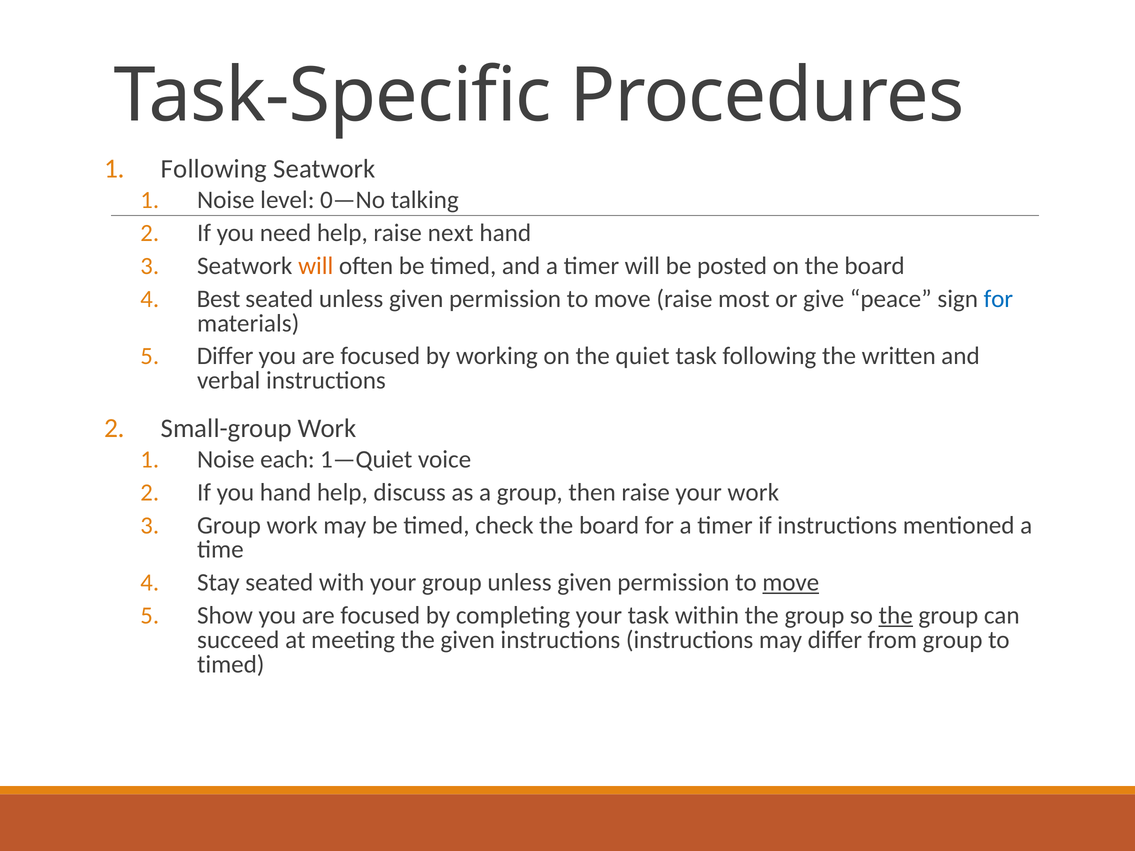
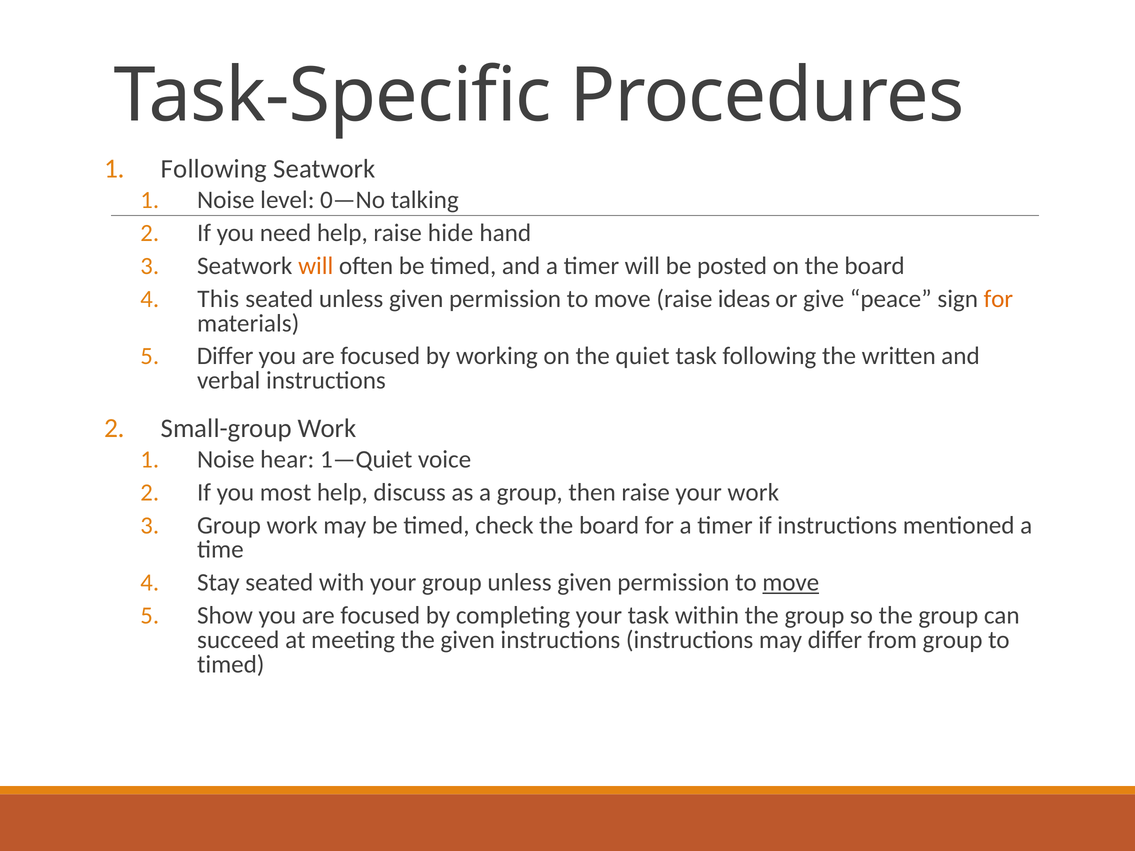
next: next -> hide
Best: Best -> This
most: most -> ideas
for at (998, 299) colour: blue -> orange
each: each -> hear
you hand: hand -> most
the at (896, 616) underline: present -> none
